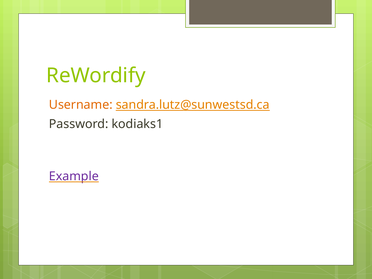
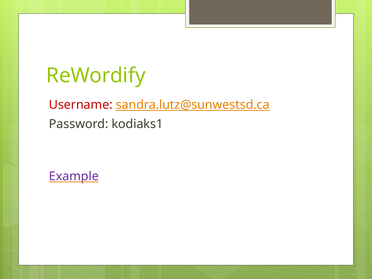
Username colour: orange -> red
